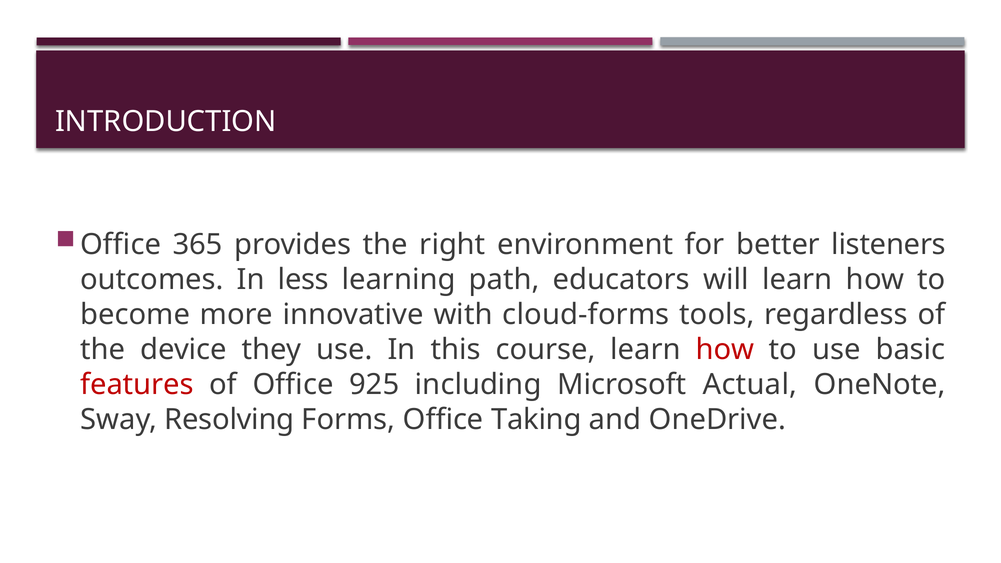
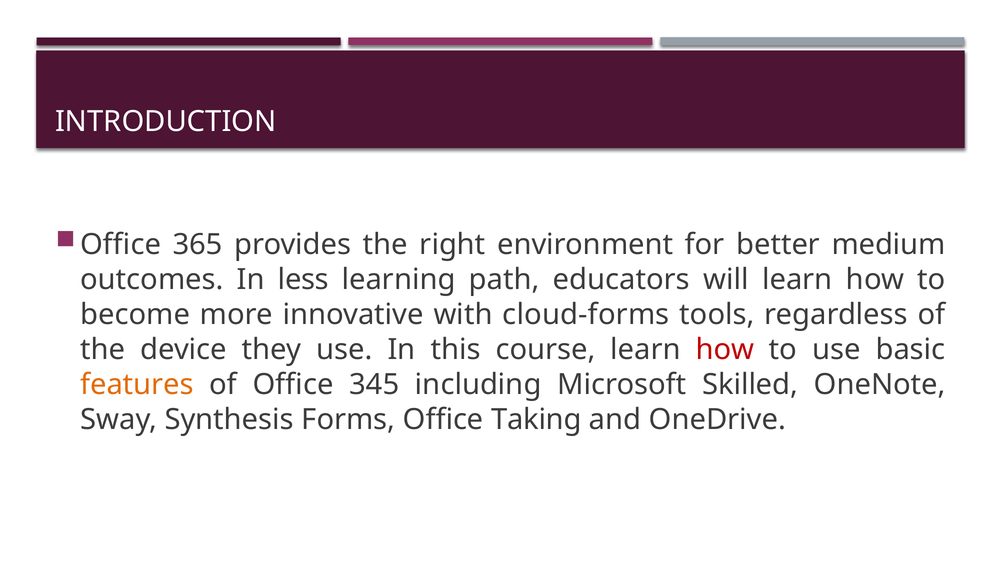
listeners: listeners -> medium
features colour: red -> orange
925: 925 -> 345
Actual: Actual -> Skilled
Resolving: Resolving -> Synthesis
